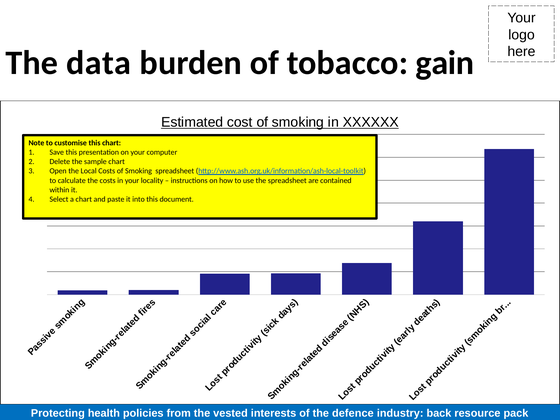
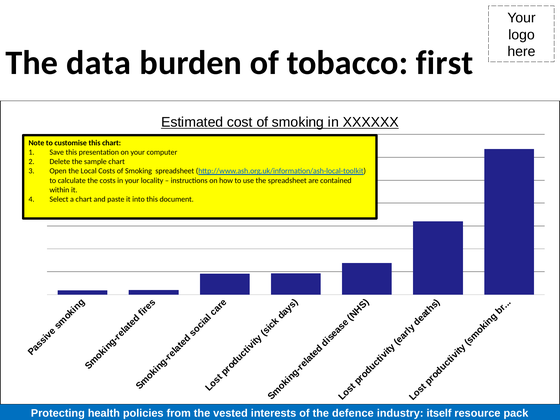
gain: gain -> first
back: back -> itself
